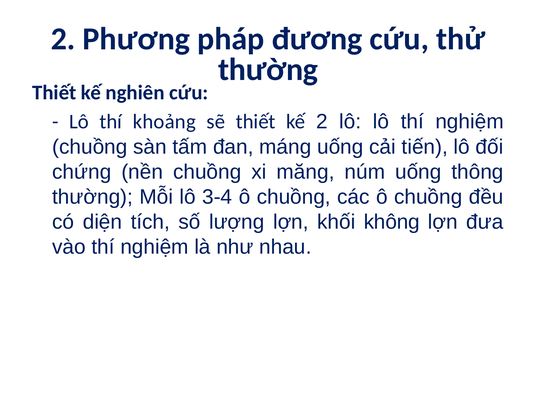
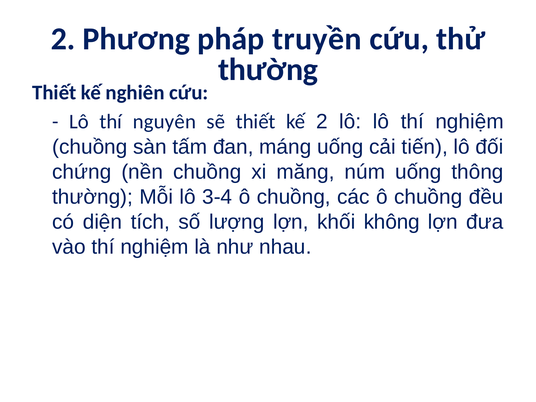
đương: đương -> truyền
khoảng: khoảng -> nguyên
